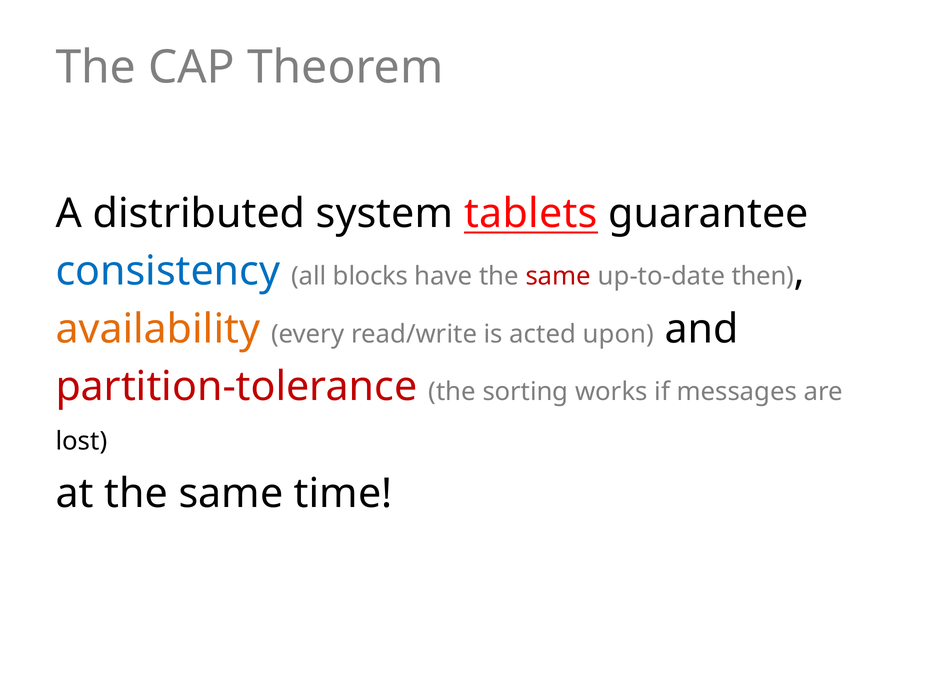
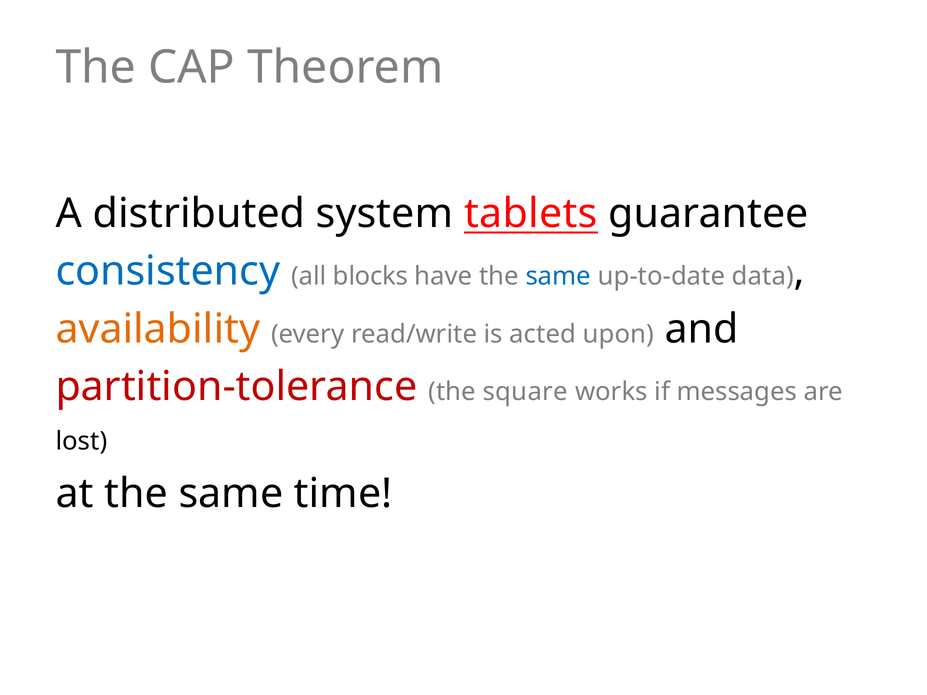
same at (558, 276) colour: red -> blue
then: then -> data
sorting: sorting -> square
